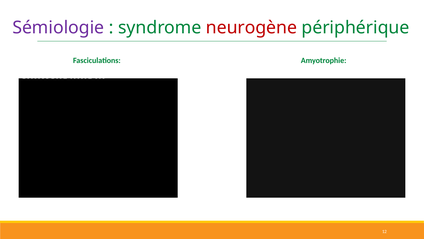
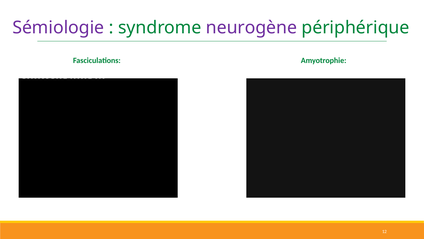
neurogène colour: red -> purple
